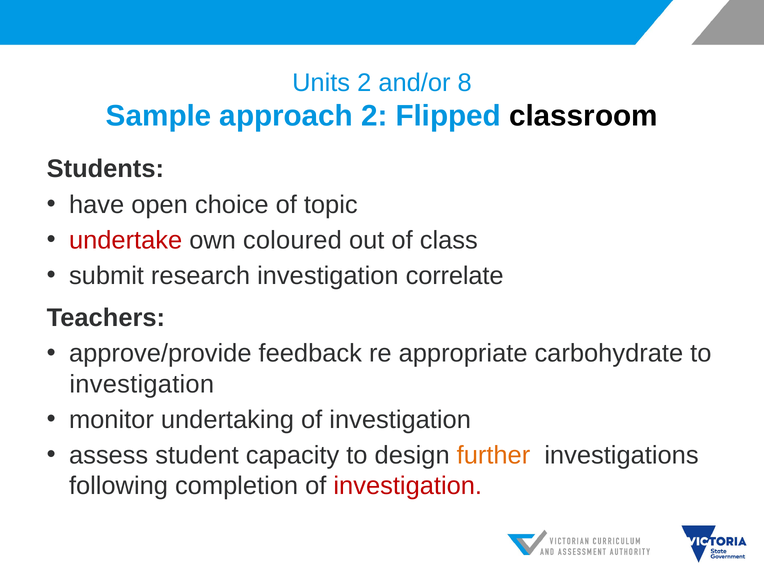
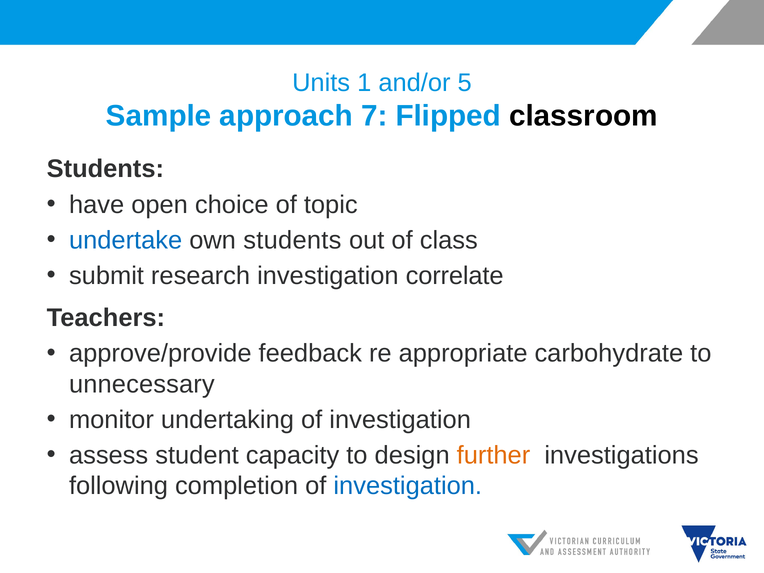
Units 2: 2 -> 1
8: 8 -> 5
approach 2: 2 -> 7
undertake colour: red -> blue
own coloured: coloured -> students
investigation at (142, 384): investigation -> unnecessary
investigation at (408, 486) colour: red -> blue
